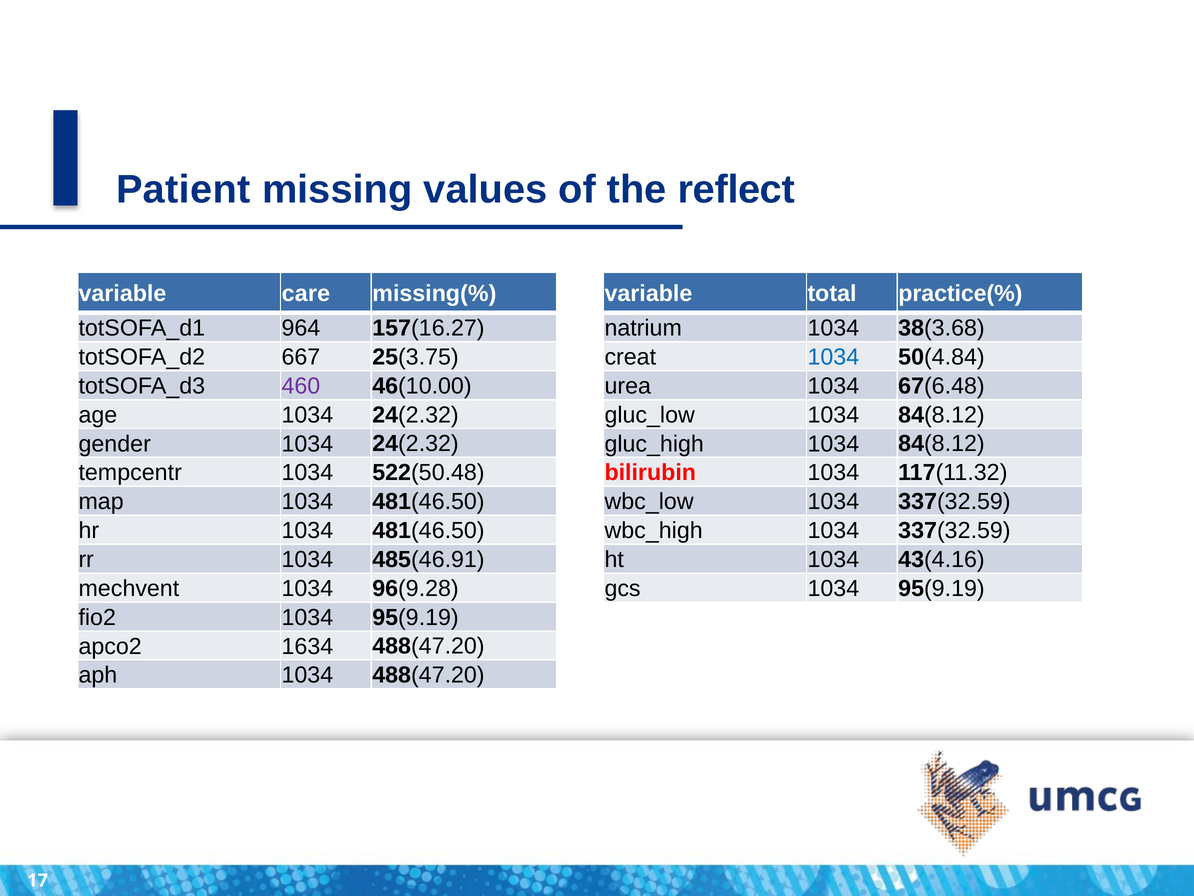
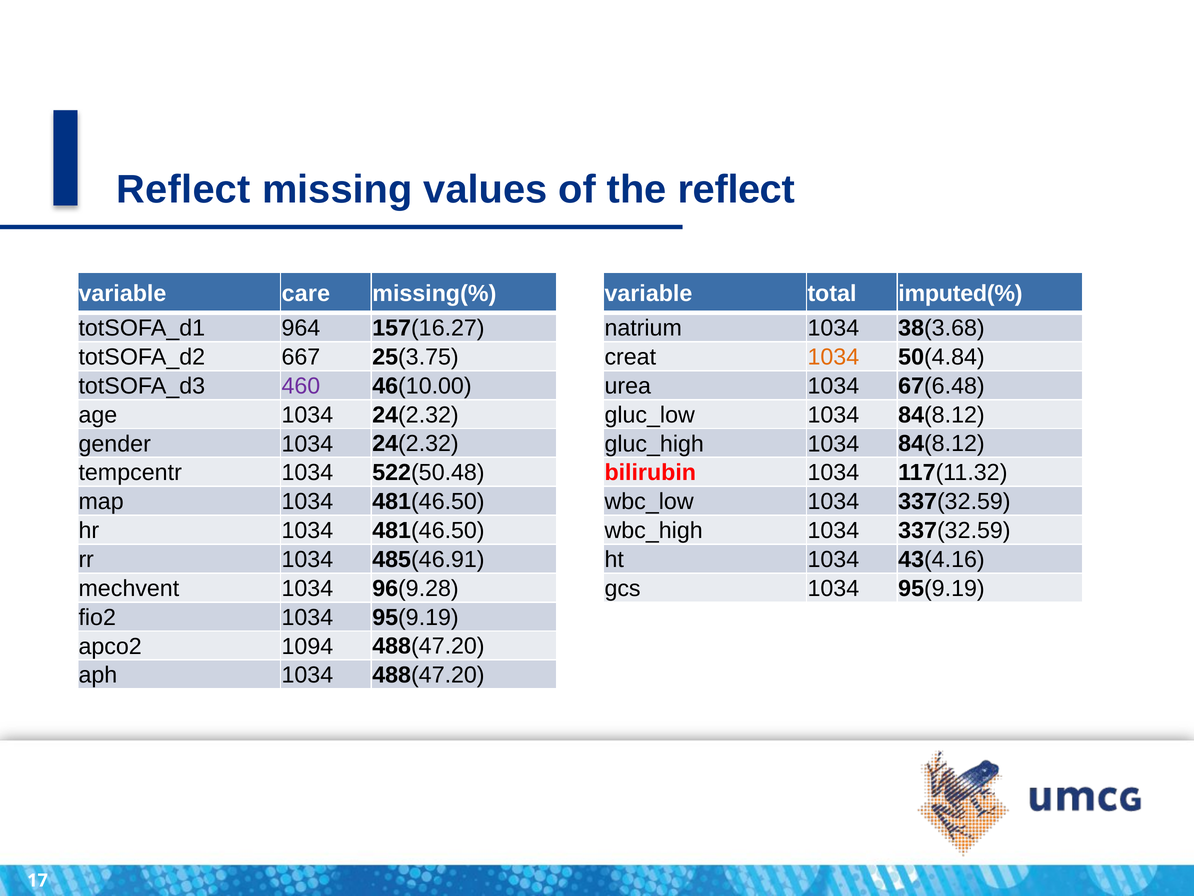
Patient at (183, 189): Patient -> Reflect
practice(%: practice(% -> imputed(%
1034 at (833, 357) colour: blue -> orange
1634: 1634 -> 1094
